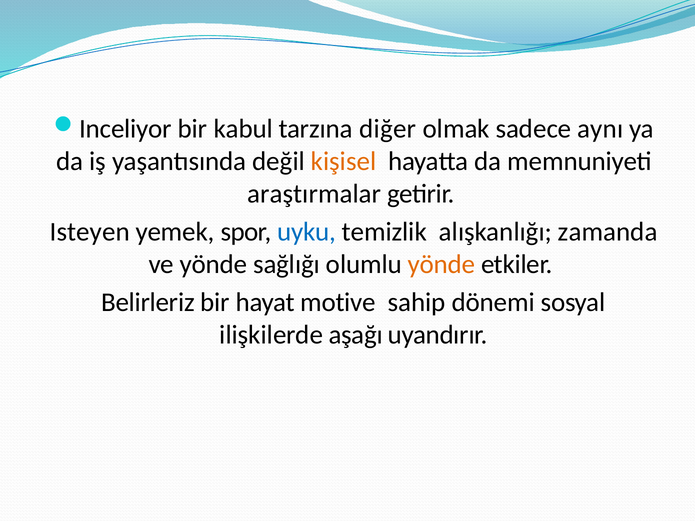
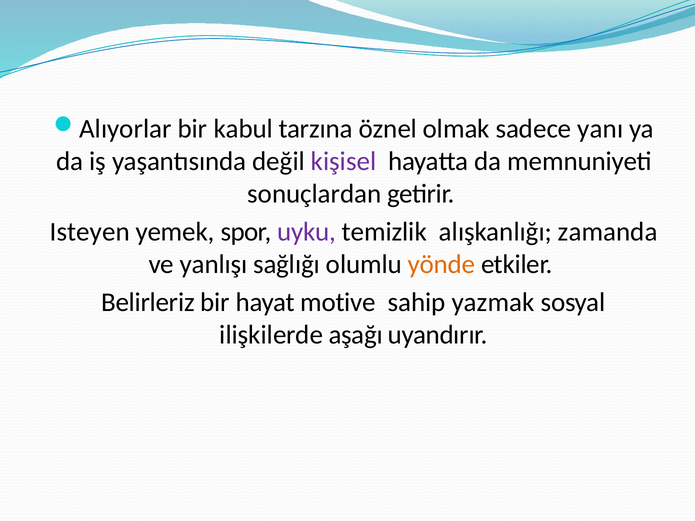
Inceliyor: Inceliyor -> Alıyorlar
diğer: diğer -> öznel
aynı: aynı -> yanı
kişisel colour: orange -> purple
araştırmalar: araştırmalar -> sonuçlardan
uyku colour: blue -> purple
ve yönde: yönde -> yanlışı
dönemi: dönemi -> yazmak
